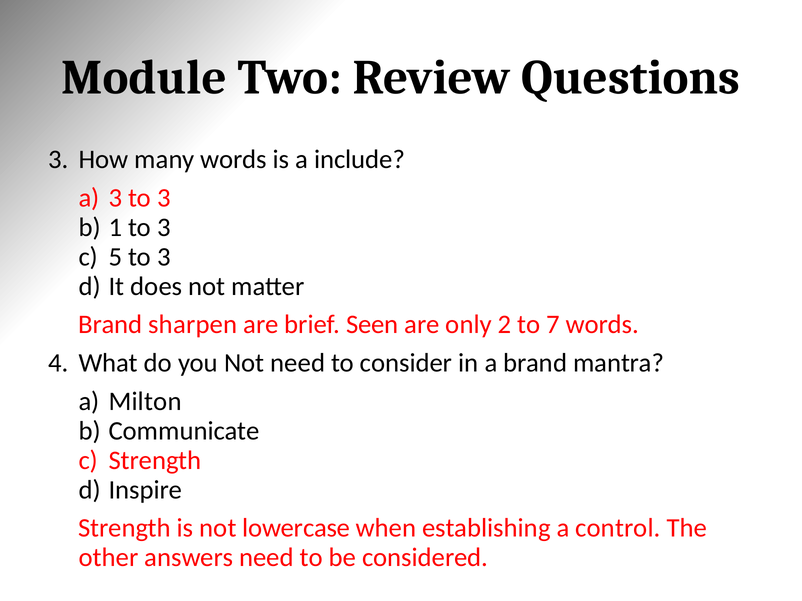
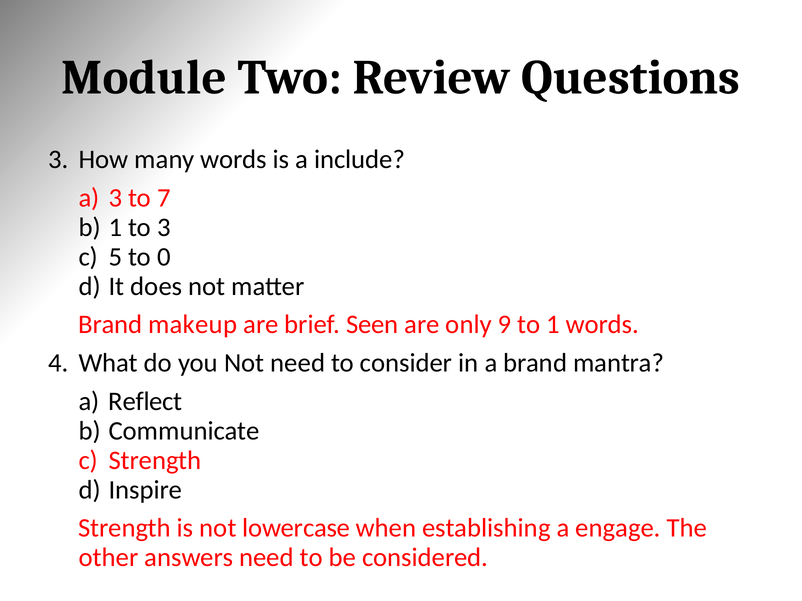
3 to 3: 3 -> 7
5 to 3: 3 -> 0
sharpen: sharpen -> makeup
2: 2 -> 9
to 7: 7 -> 1
Milton: Milton -> Reflect
control: control -> engage
